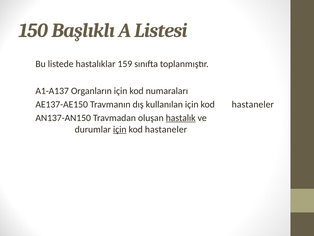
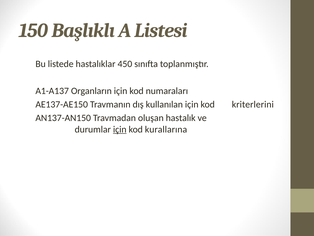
159: 159 -> 450
hastaneler at (253, 104): hastaneler -> kriterlerini
hastalık underline: present -> none
hastaneler at (166, 129): hastaneler -> kurallarına
